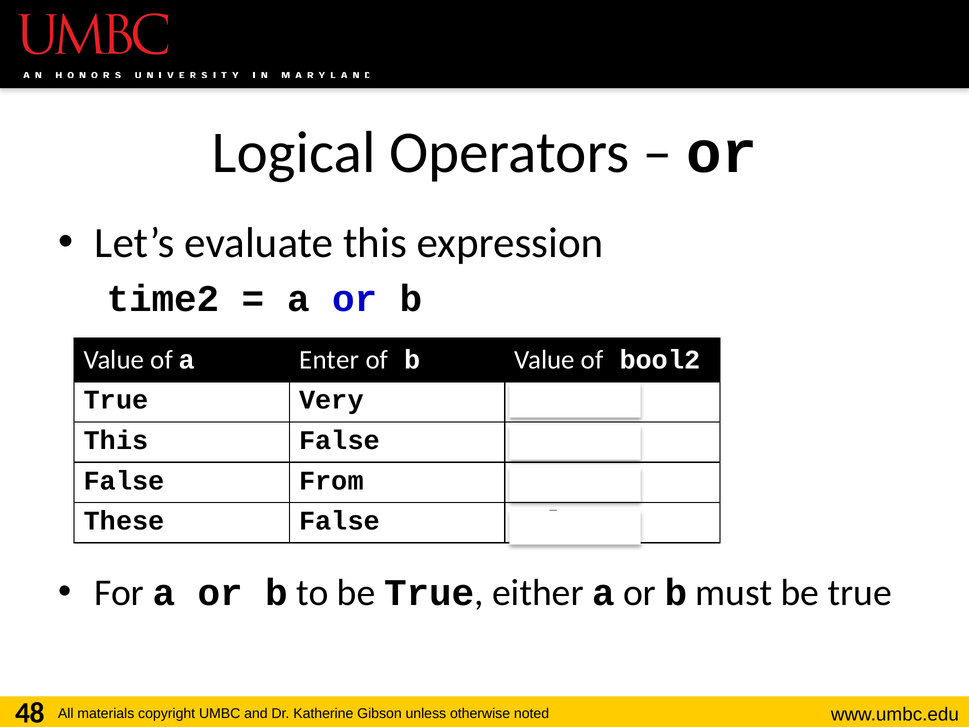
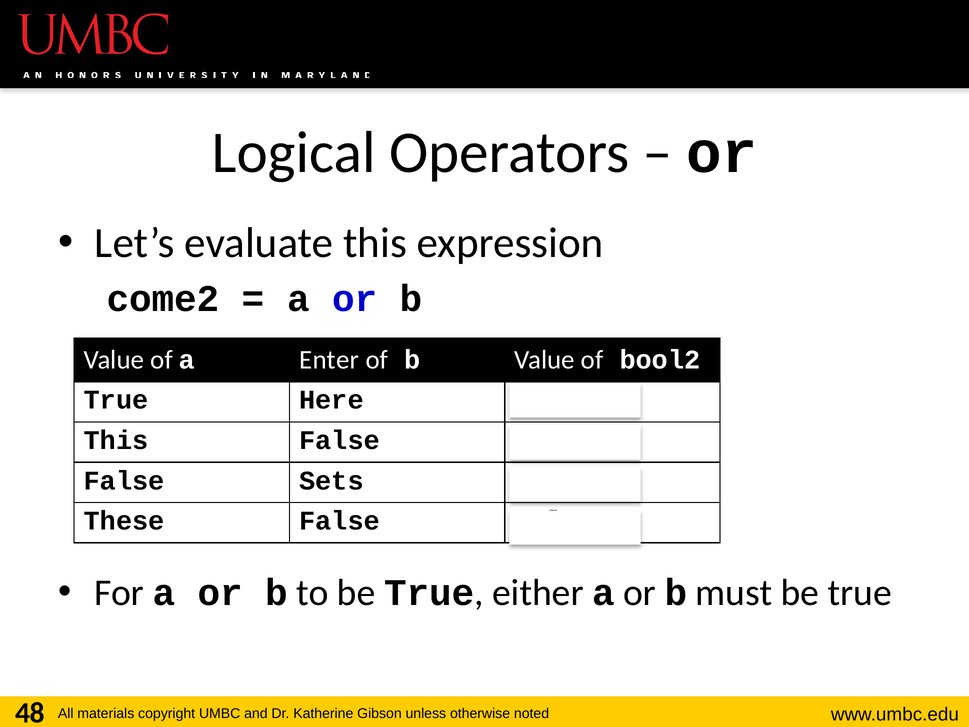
time2: time2 -> come2
Very: Very -> Here
From: From -> Sets
